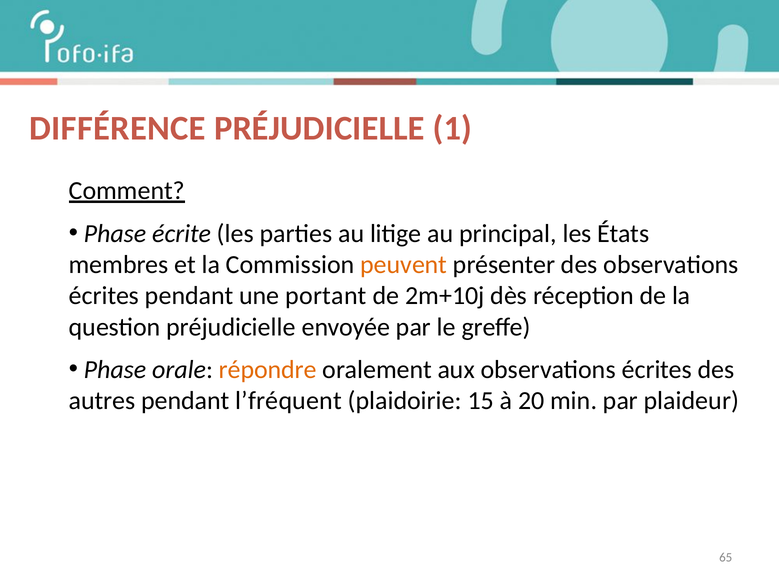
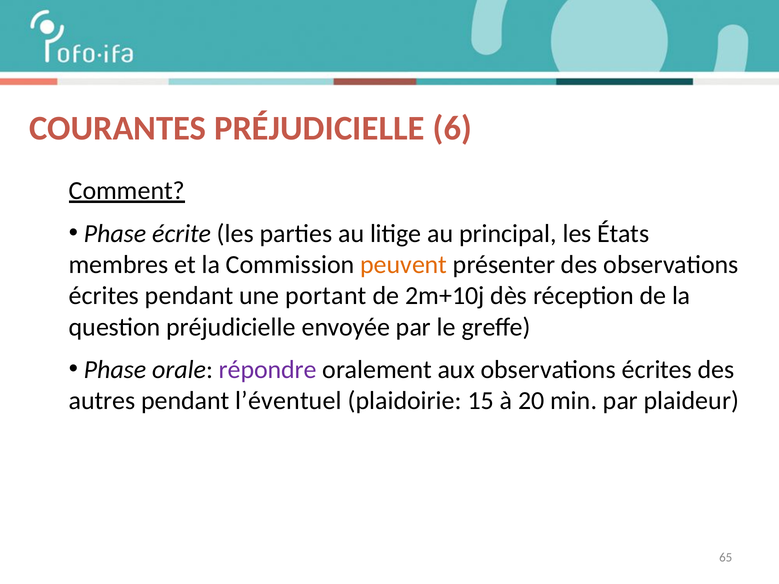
DIFFÉRENCE: DIFFÉRENCE -> COURANTES
1: 1 -> 6
répondre colour: orange -> purple
l’fréquent: l’fréquent -> l’éventuel
